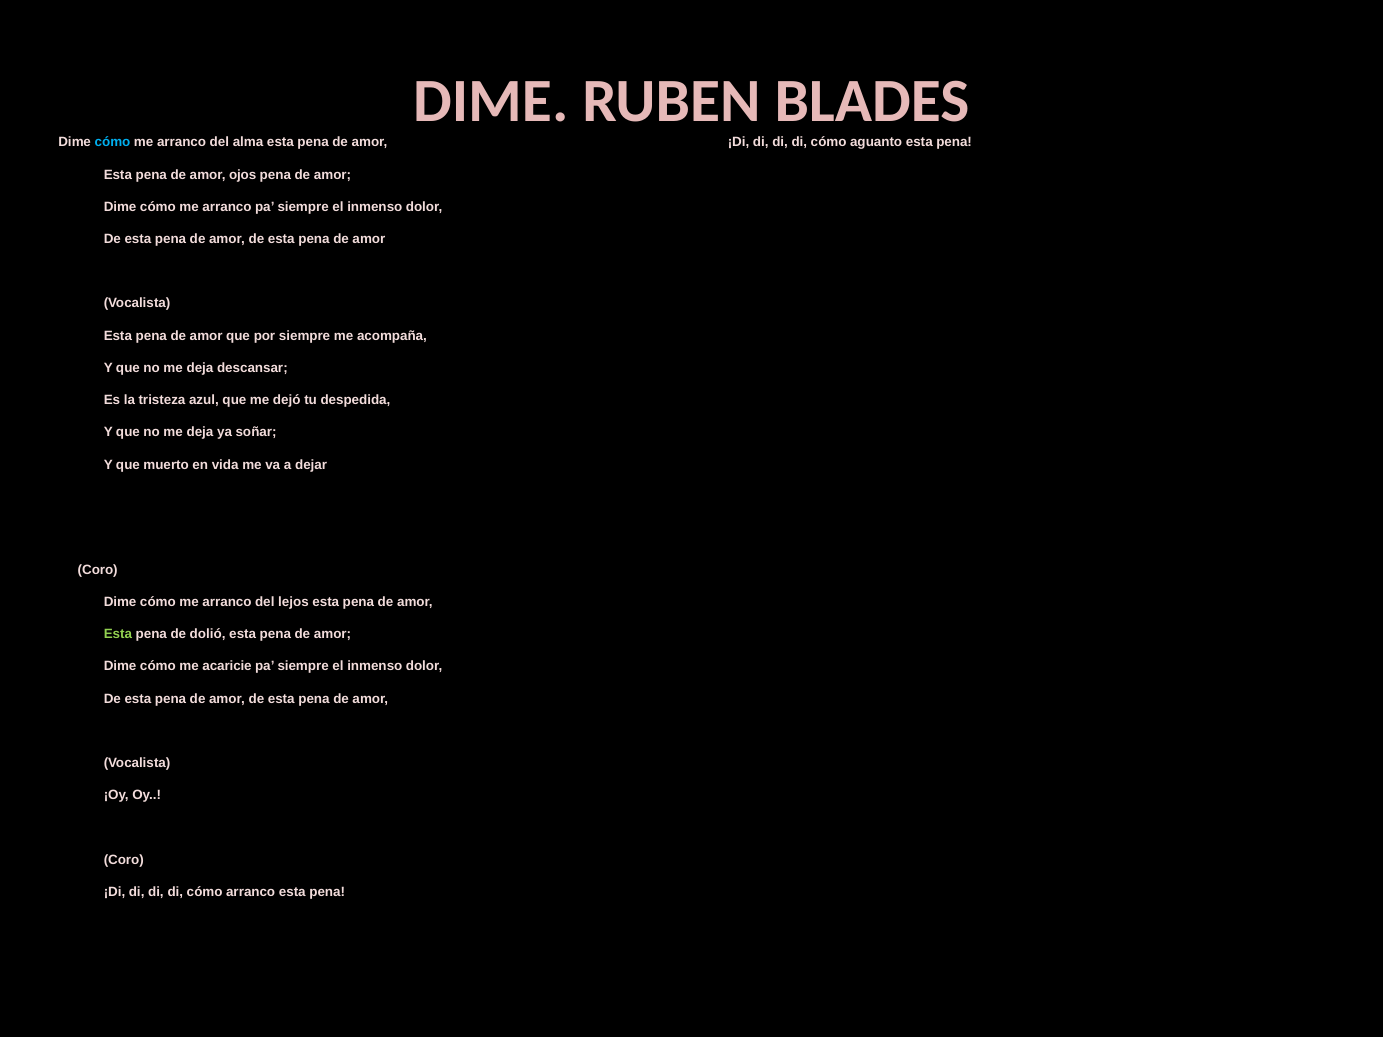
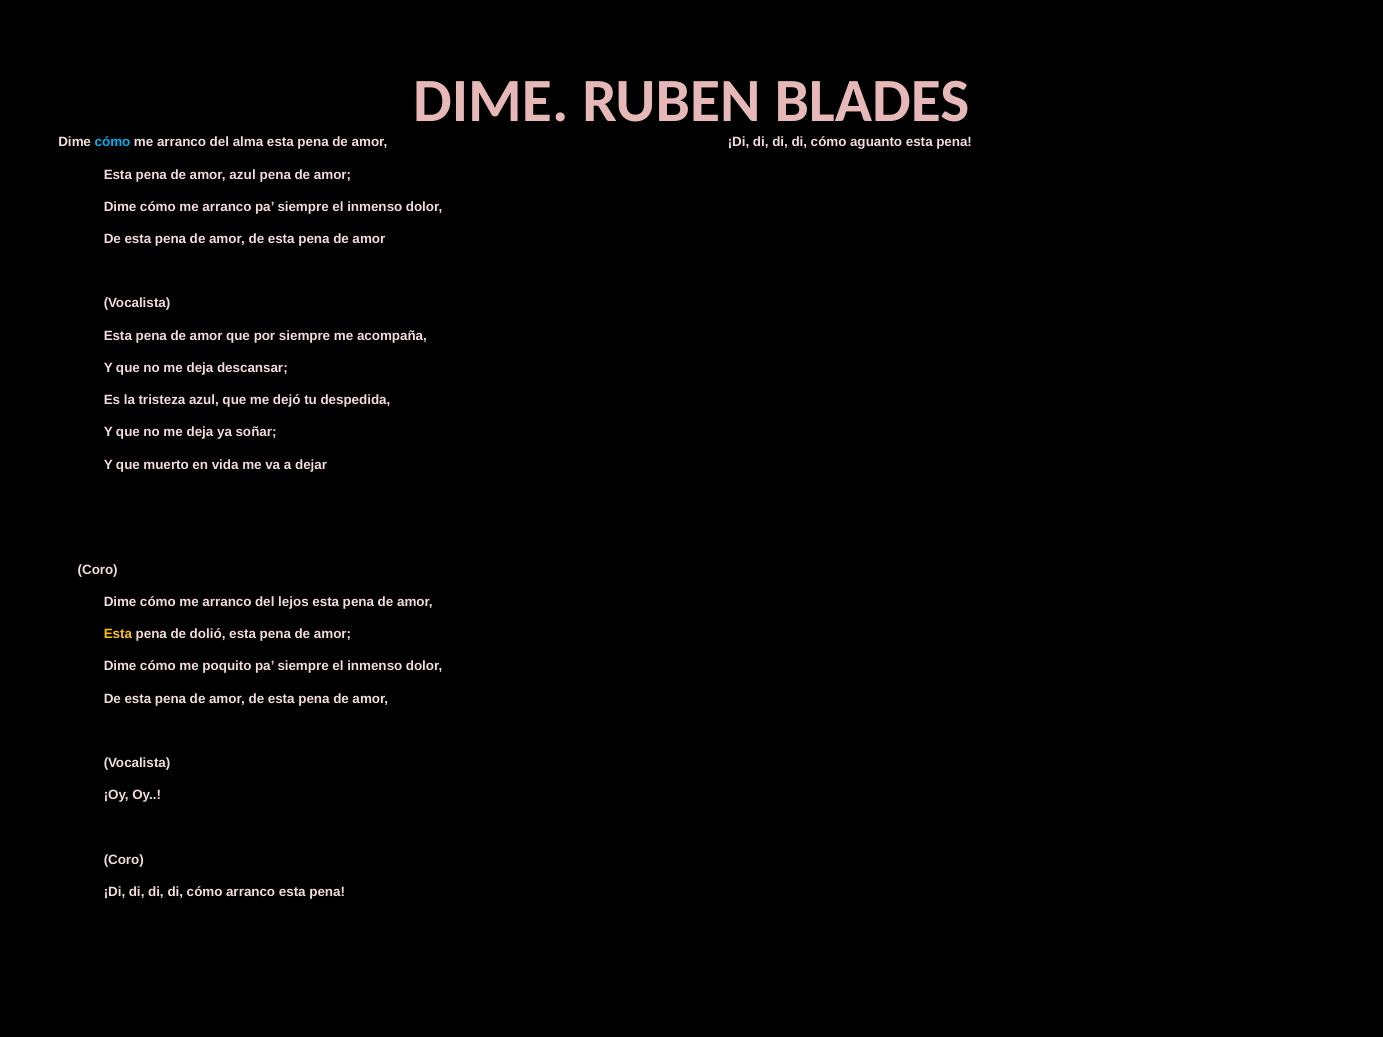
amor ojos: ojos -> azul
Esta at (118, 634) colour: light green -> yellow
acaricie: acaricie -> poquito
